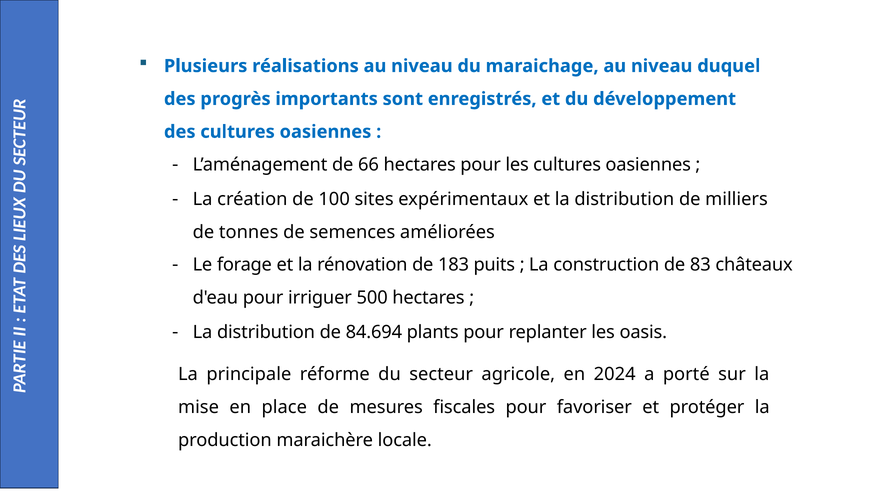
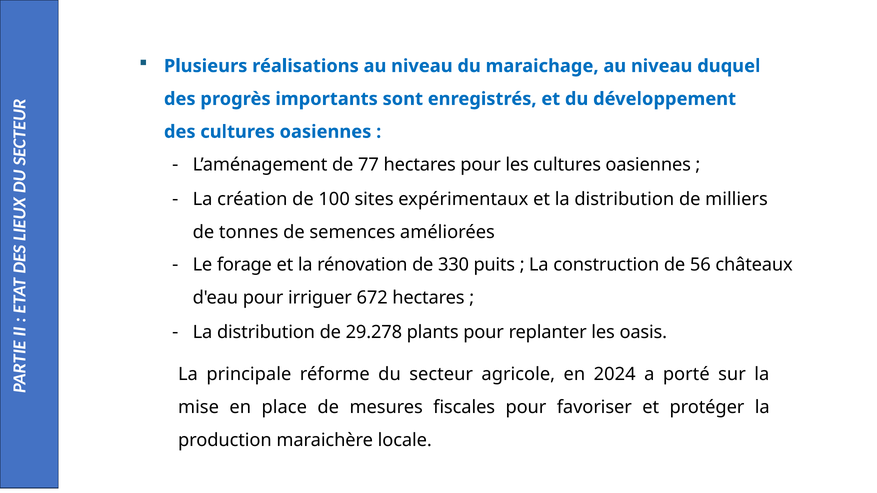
66: 66 -> 77
183: 183 -> 330
83: 83 -> 56
500: 500 -> 672
84.694: 84.694 -> 29.278
